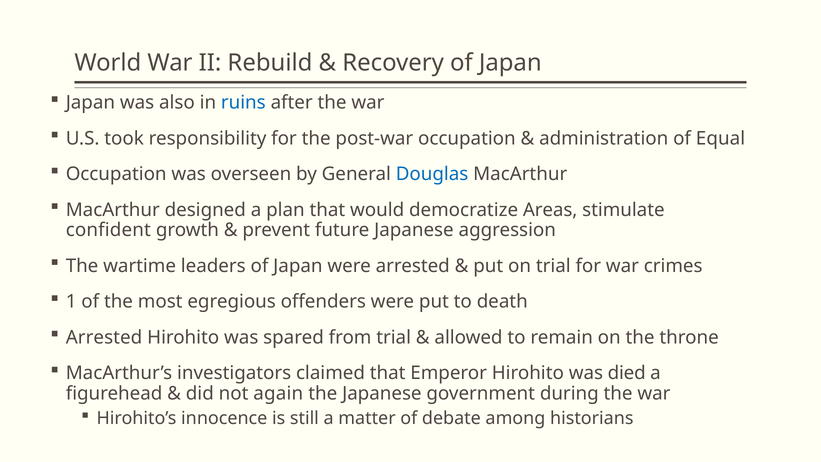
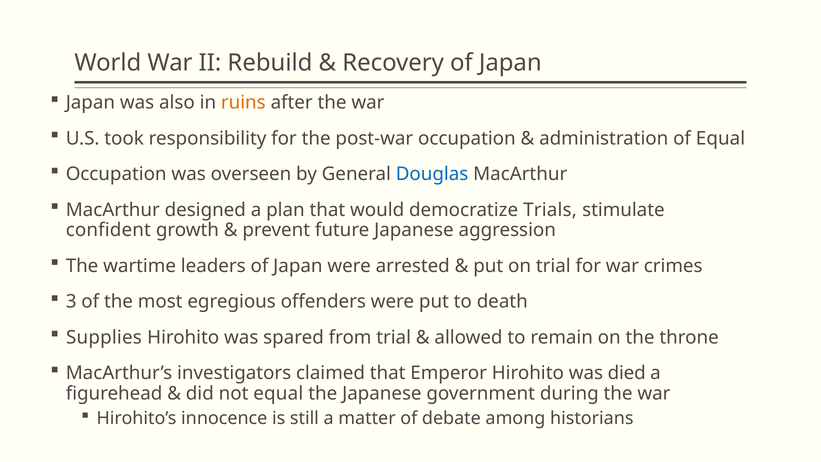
ruins colour: blue -> orange
Areas: Areas -> Trials
1: 1 -> 3
Arrested at (104, 337): Arrested -> Supplies
not again: again -> equal
